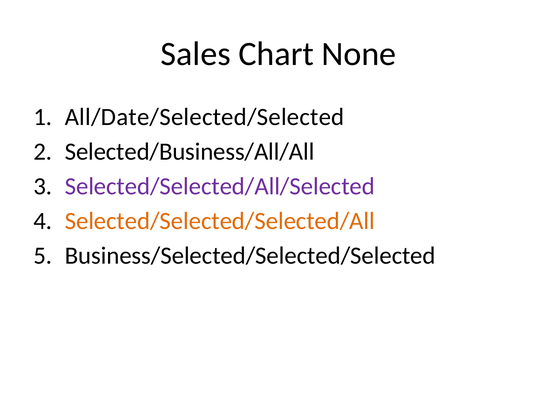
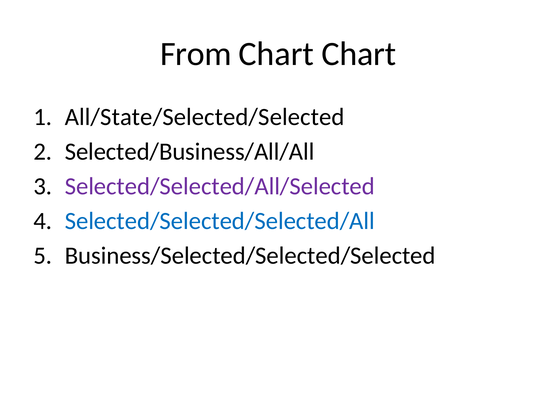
Sales: Sales -> From
Chart None: None -> Chart
All/Date/Selected/Selected: All/Date/Selected/Selected -> All/State/Selected/Selected
Selected/Selected/Selected/All colour: orange -> blue
